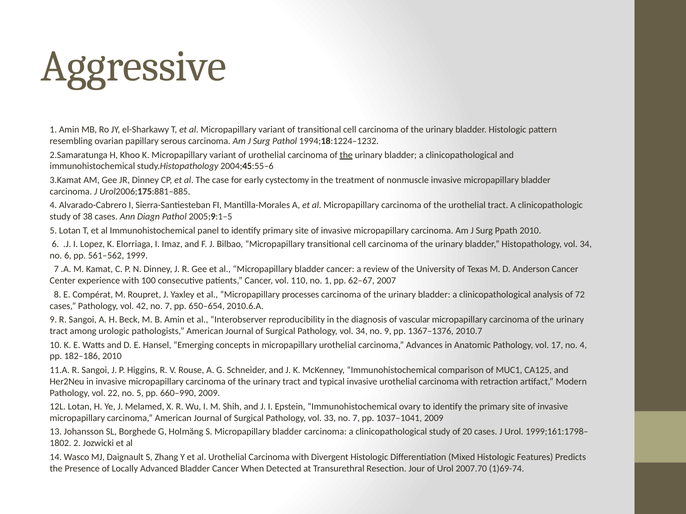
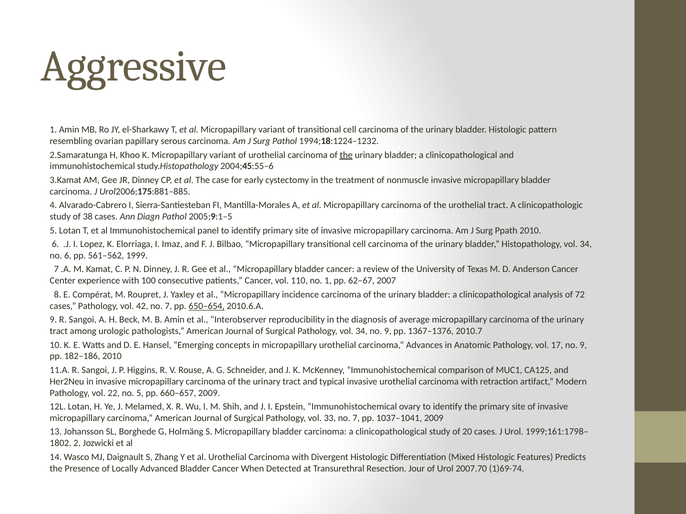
processes: processes -> incidence
650–654 underline: none -> present
vascular: vascular -> average
17 no 4: 4 -> 9
660–990: 660–990 -> 660–657
